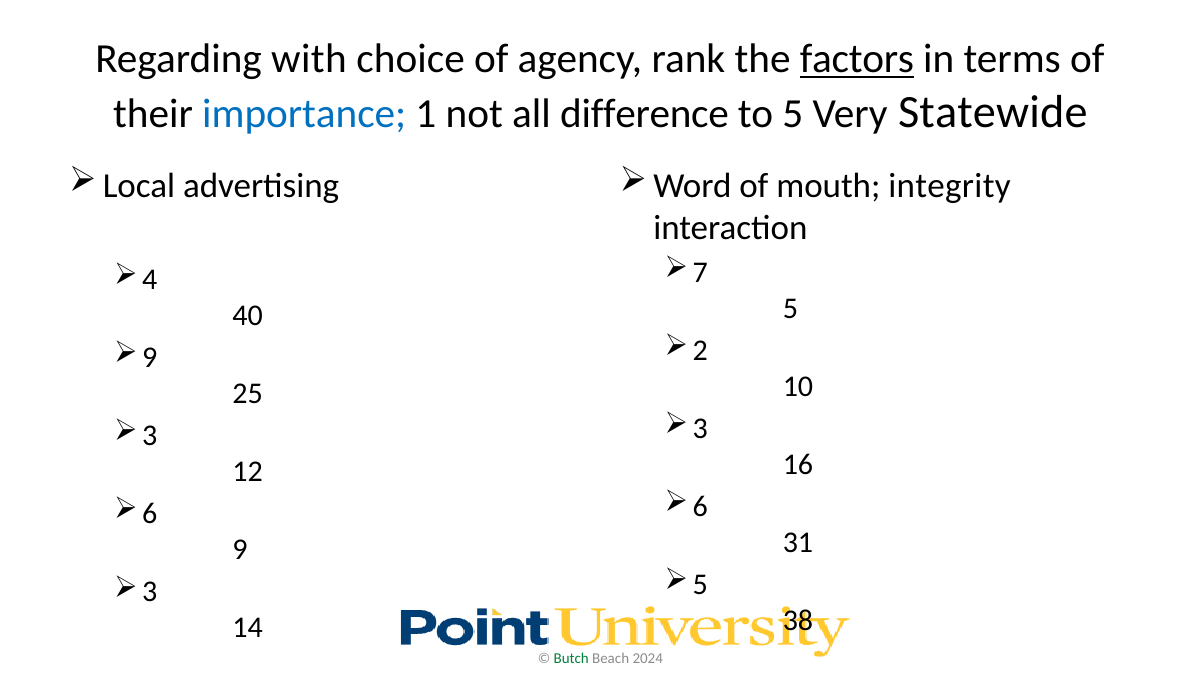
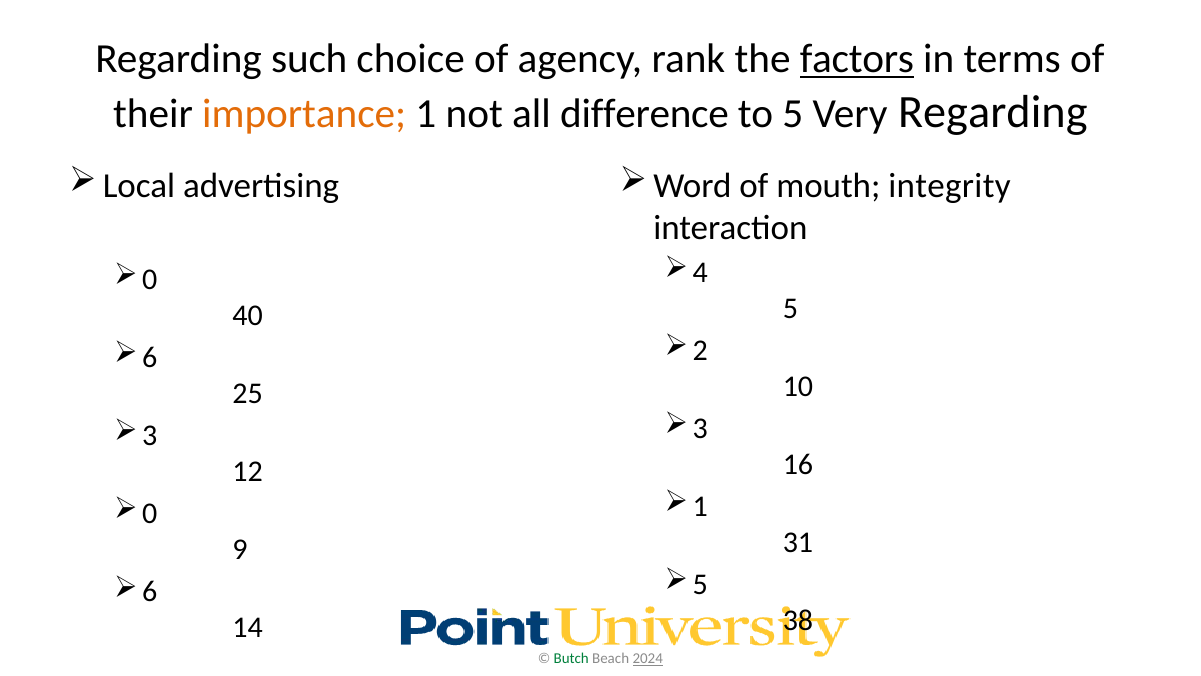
with: with -> such
importance colour: blue -> orange
Very Statewide: Statewide -> Regarding
7: 7 -> 4
4 at (150, 279): 4 -> 0
9 at (150, 357): 9 -> 6
6 at (700, 507): 6 -> 1
6 at (150, 514): 6 -> 0
3 at (150, 592): 3 -> 6
2024 underline: none -> present
